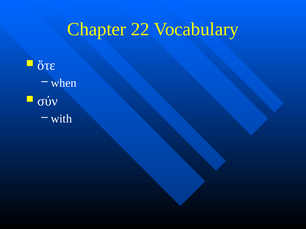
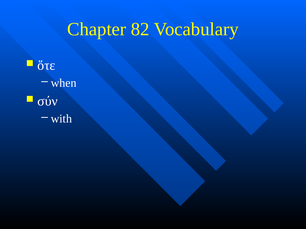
22: 22 -> 82
